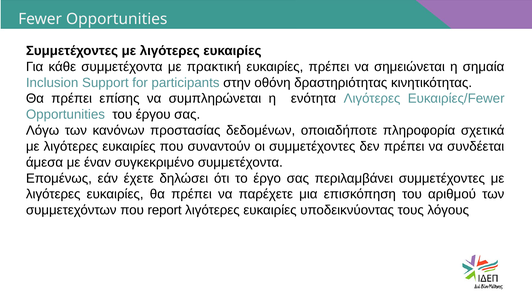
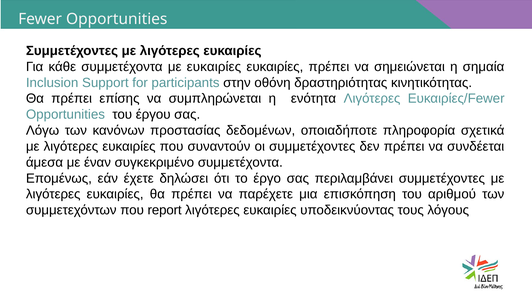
με πρακτική: πρακτική -> ευκαιρίες
